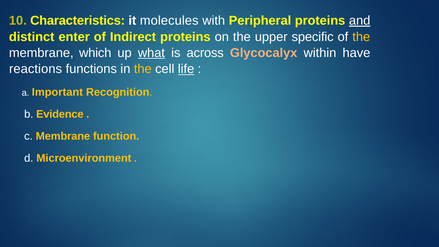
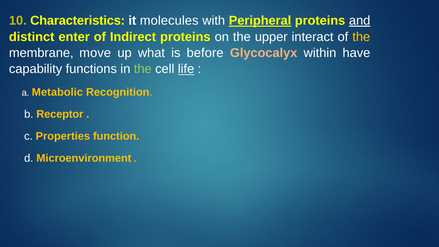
Peripheral underline: none -> present
specific: specific -> interact
which: which -> move
what underline: present -> none
across: across -> before
reactions: reactions -> capability
the at (143, 69) colour: yellow -> light green
Important: Important -> Metabolic
Evidence: Evidence -> Receptor
c Membrane: Membrane -> Properties
